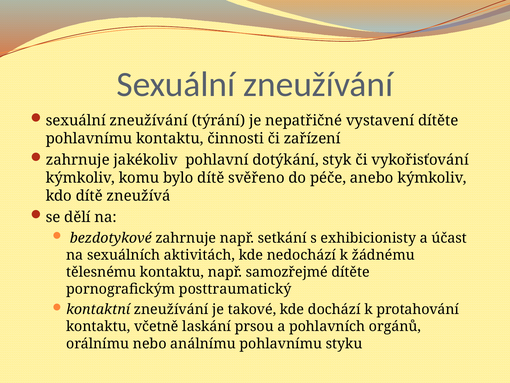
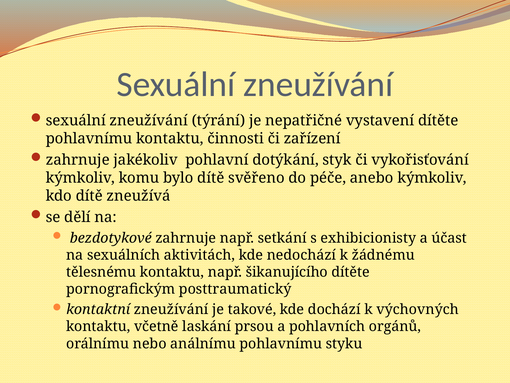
samozřejmé: samozřejmé -> šikanujícího
protahování: protahování -> výchovných
